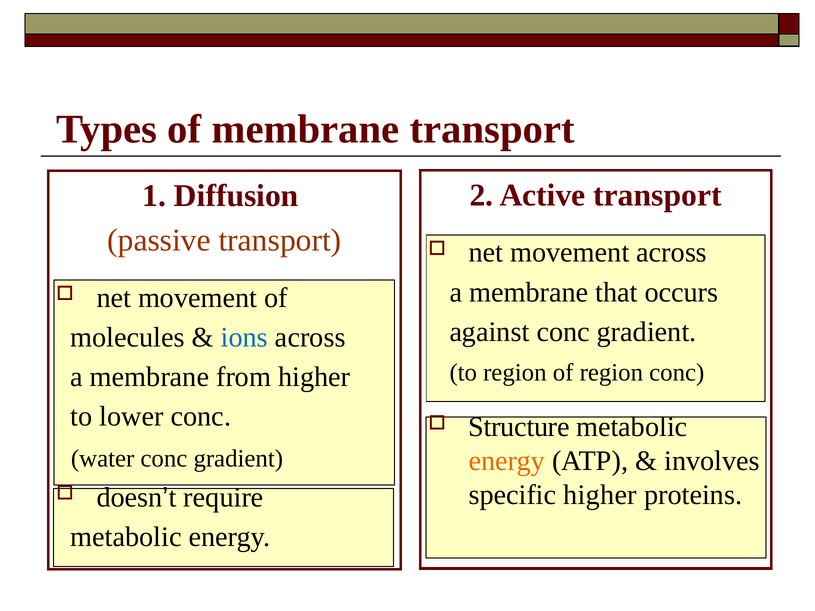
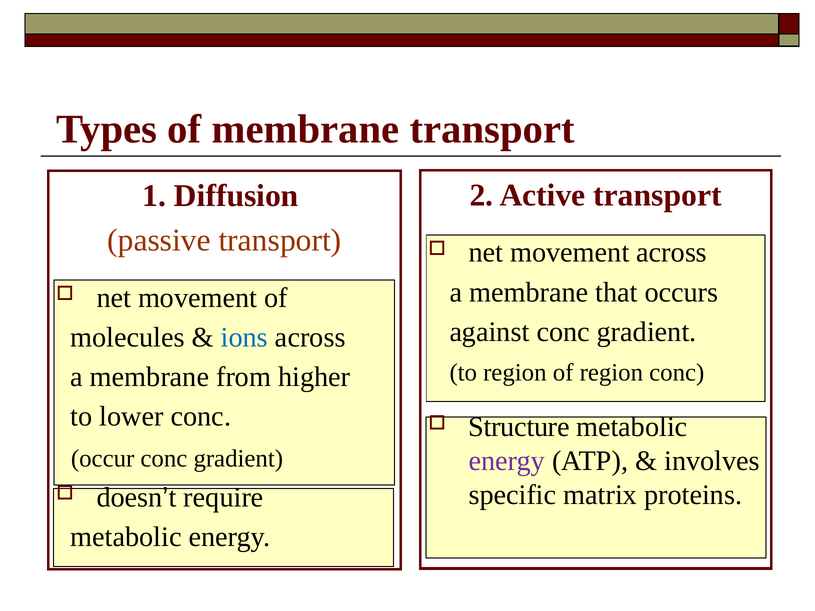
water: water -> occur
energy at (507, 461) colour: orange -> purple
specific higher: higher -> matrix
